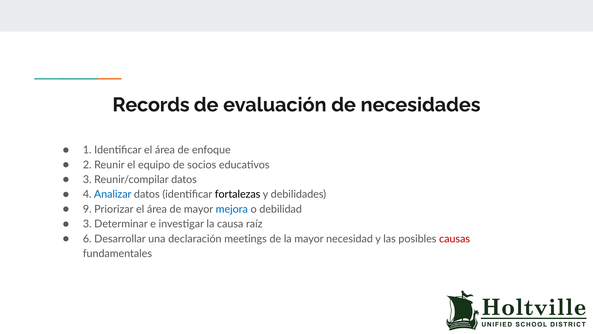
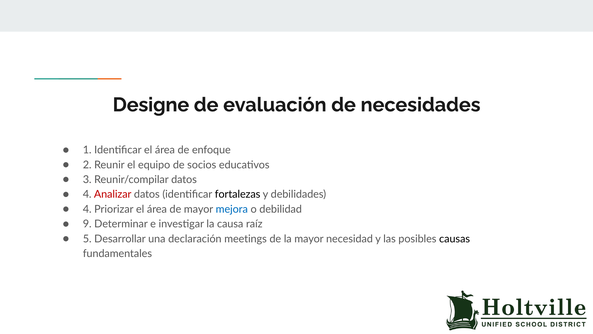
Records: Records -> Designe
Analizar colour: blue -> red
9 at (87, 209): 9 -> 4
3 at (87, 224): 3 -> 9
6: 6 -> 5
causas colour: red -> black
